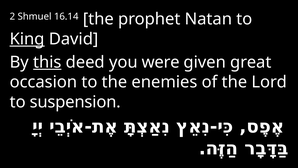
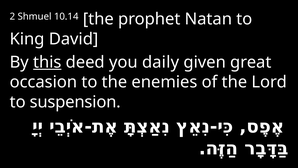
16.14: 16.14 -> 10.14
King underline: present -> none
were: were -> daily
